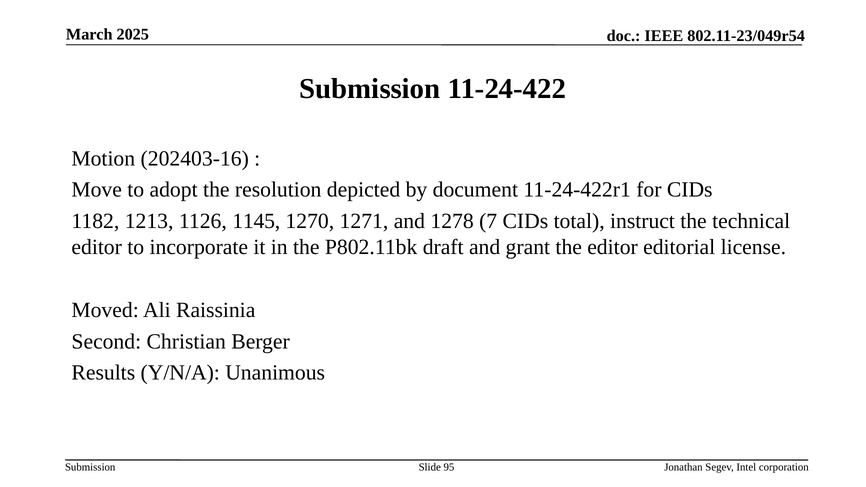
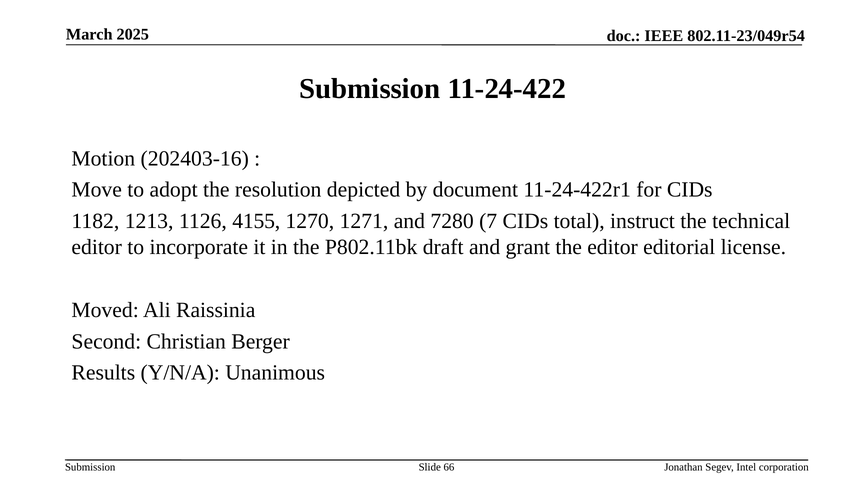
1145: 1145 -> 4155
1278: 1278 -> 7280
95: 95 -> 66
